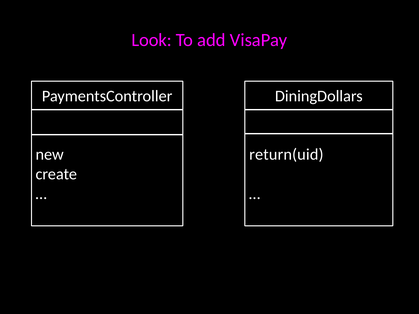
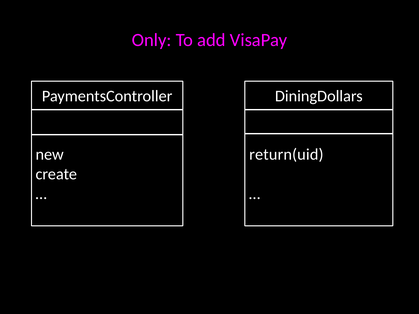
Look: Look -> Only
